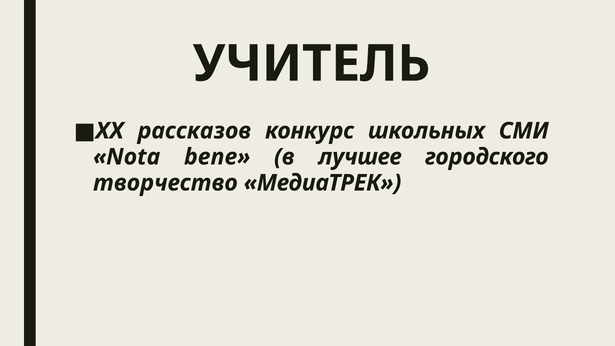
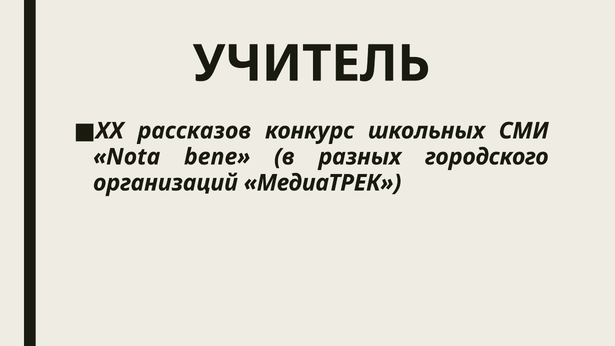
лучшее: лучшее -> разных
творчество: творчество -> организаций
